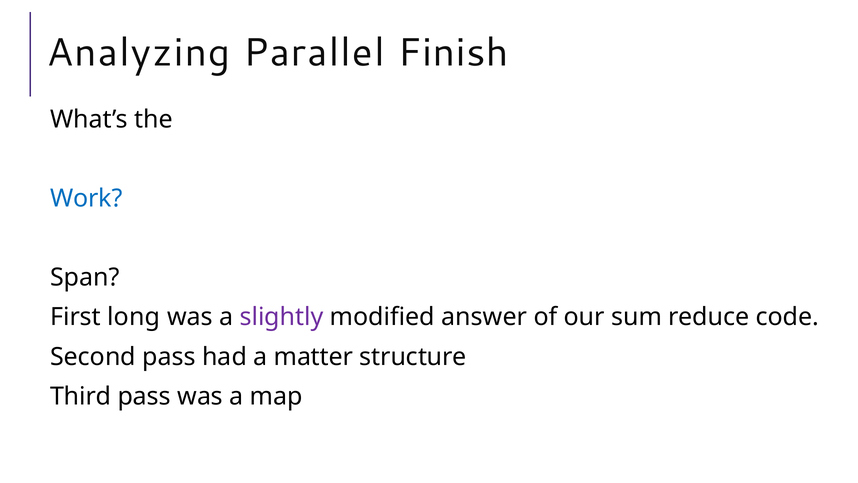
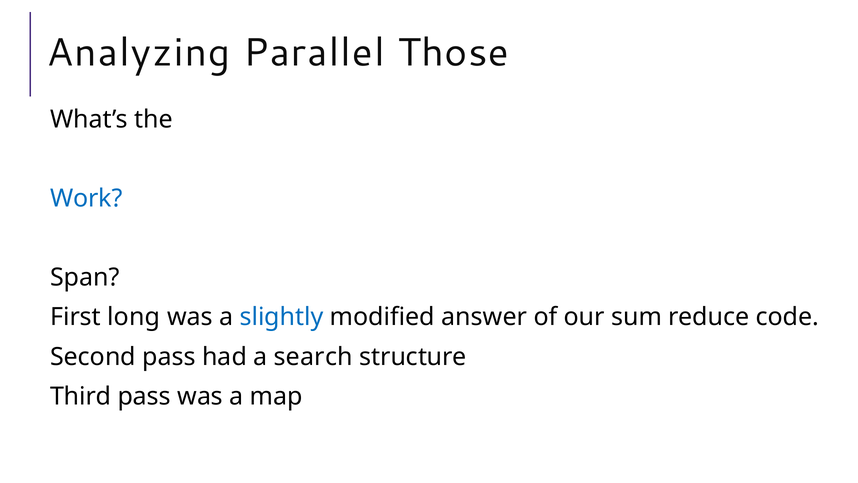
Finish: Finish -> Those
slightly colour: purple -> blue
matter: matter -> search
